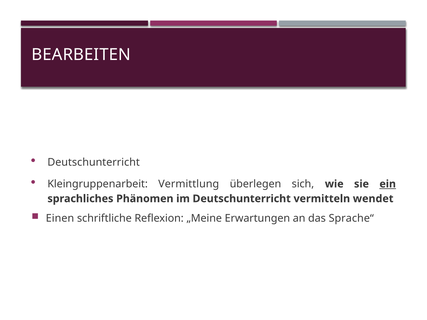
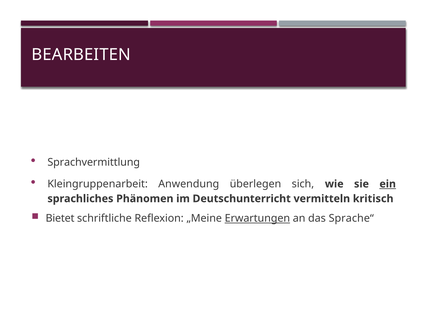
Deutschunterricht at (94, 163): Deutschunterricht -> Sprachvermittlung
Vermittlung: Vermittlung -> Anwendung
wendet: wendet -> kritisch
Einen: Einen -> Bietet
Erwartungen underline: none -> present
